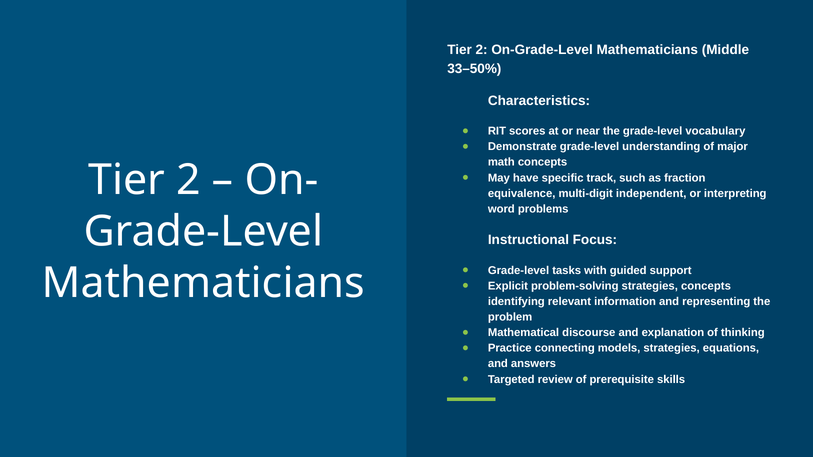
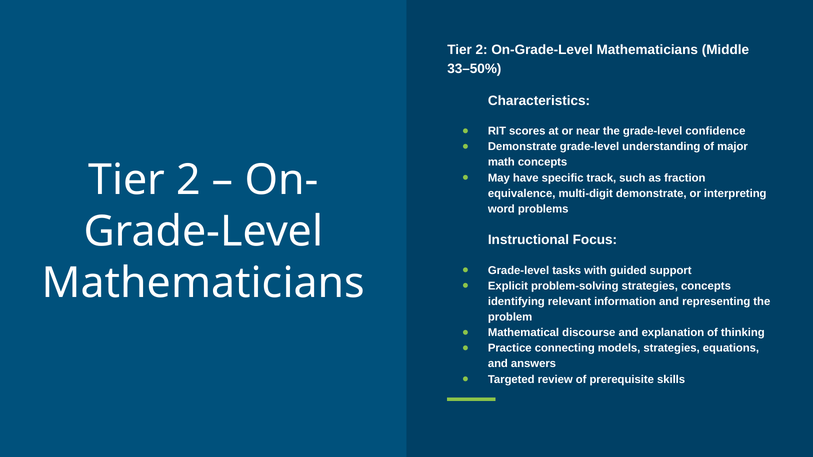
vocabulary: vocabulary -> confidence
multi-digit independent: independent -> demonstrate
